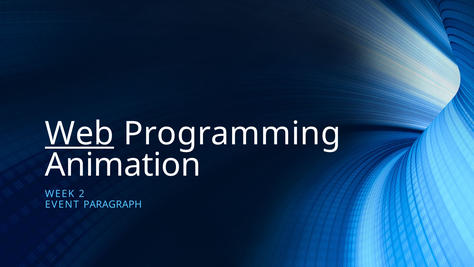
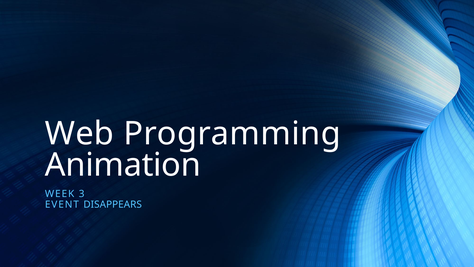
Web underline: present -> none
2: 2 -> 3
PARAGRAPH: PARAGRAPH -> DISAPPEARS
